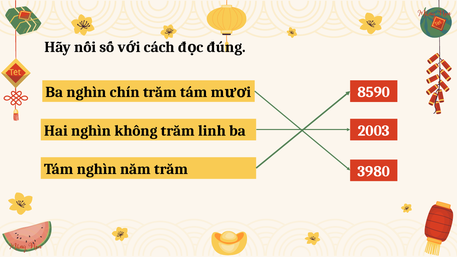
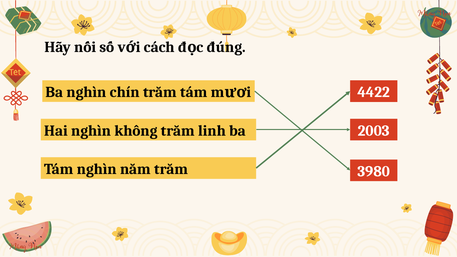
8590: 8590 -> 4422
